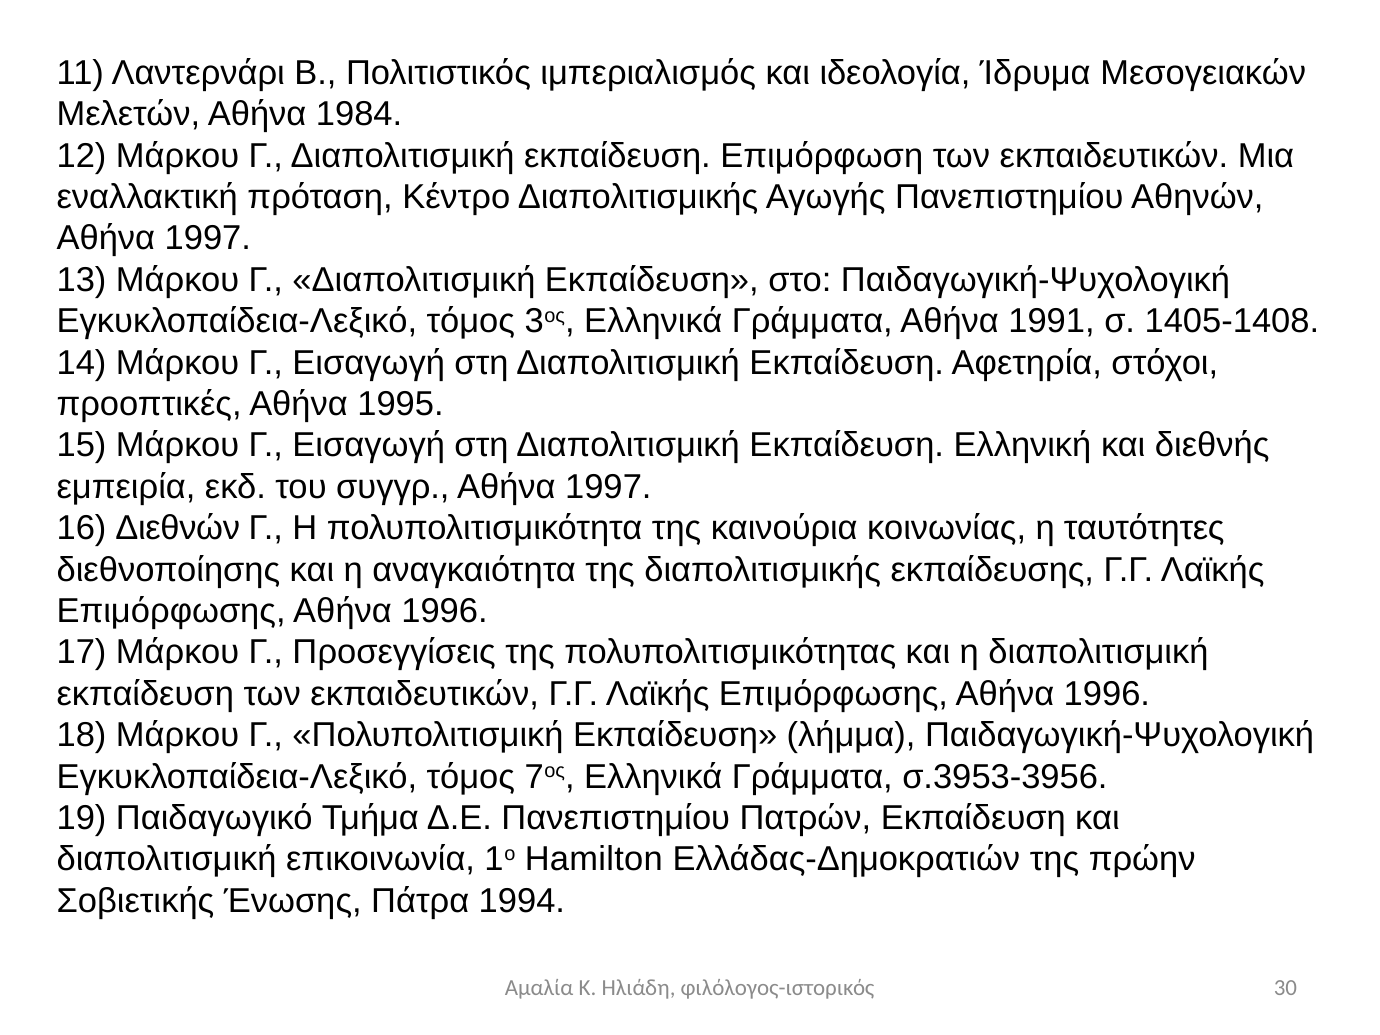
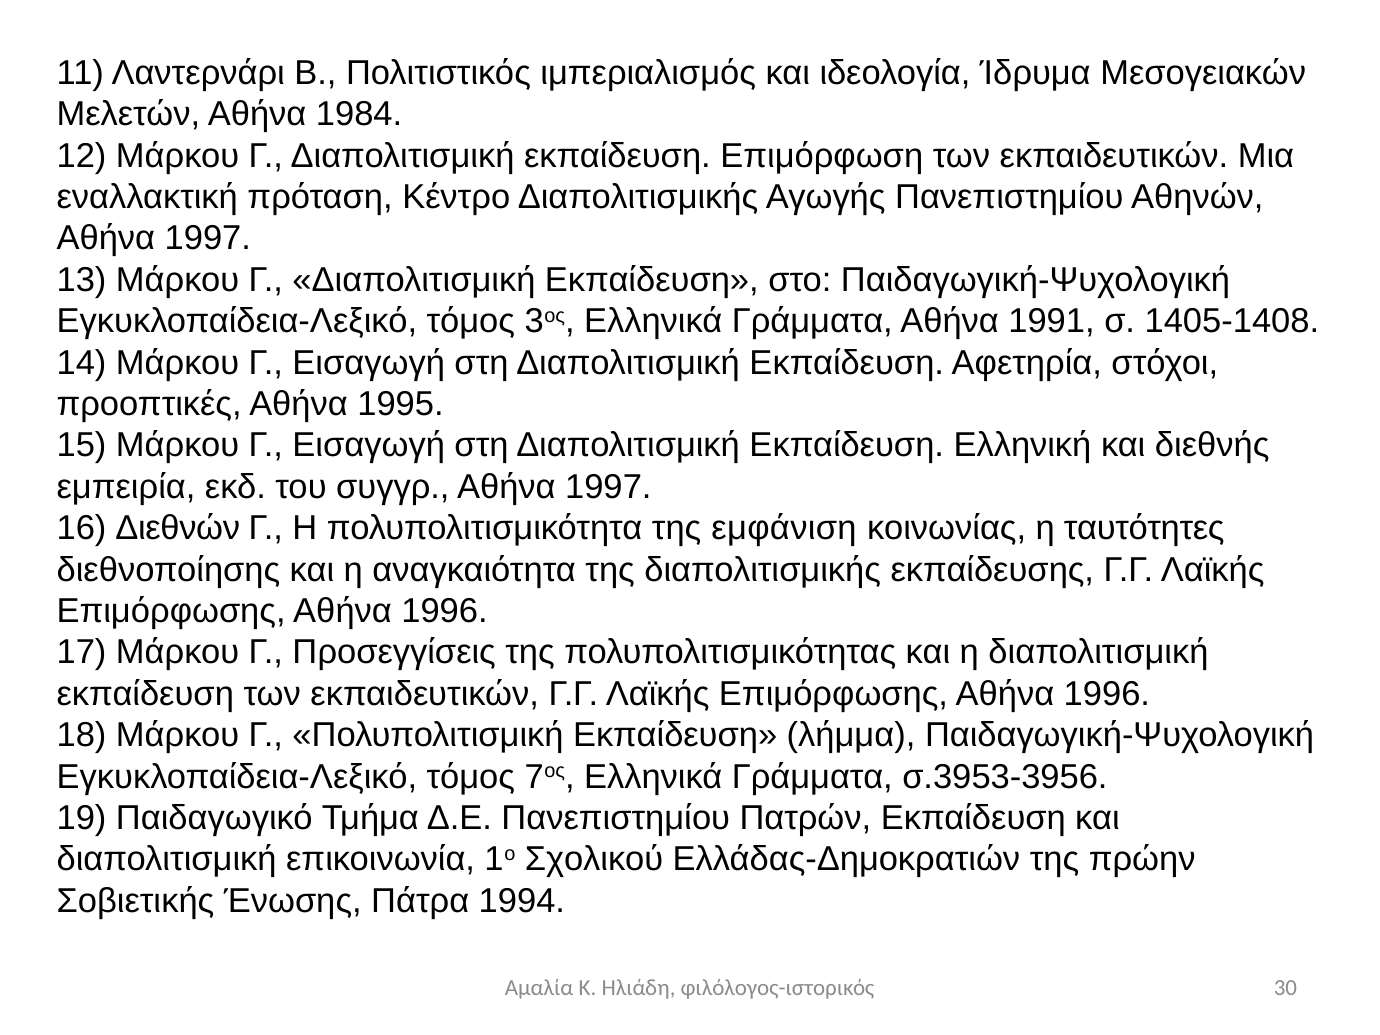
καινούρια: καινούρια -> εμφάνιση
Hamilton: Hamilton -> Σχολικού
